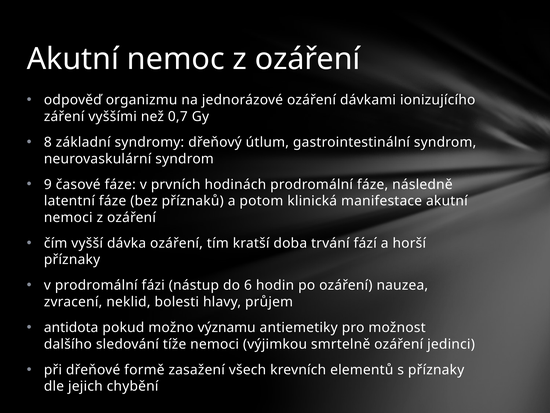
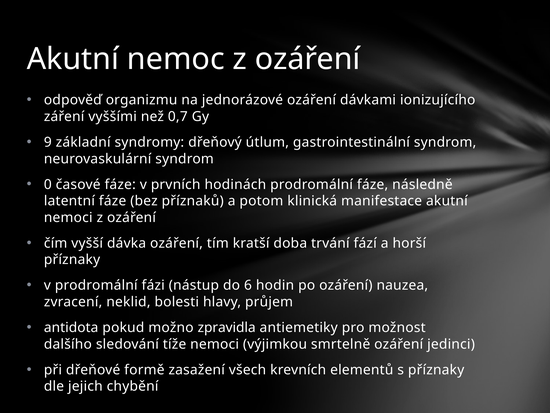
8: 8 -> 9
9: 9 -> 0
významu: významu -> zpravidla
